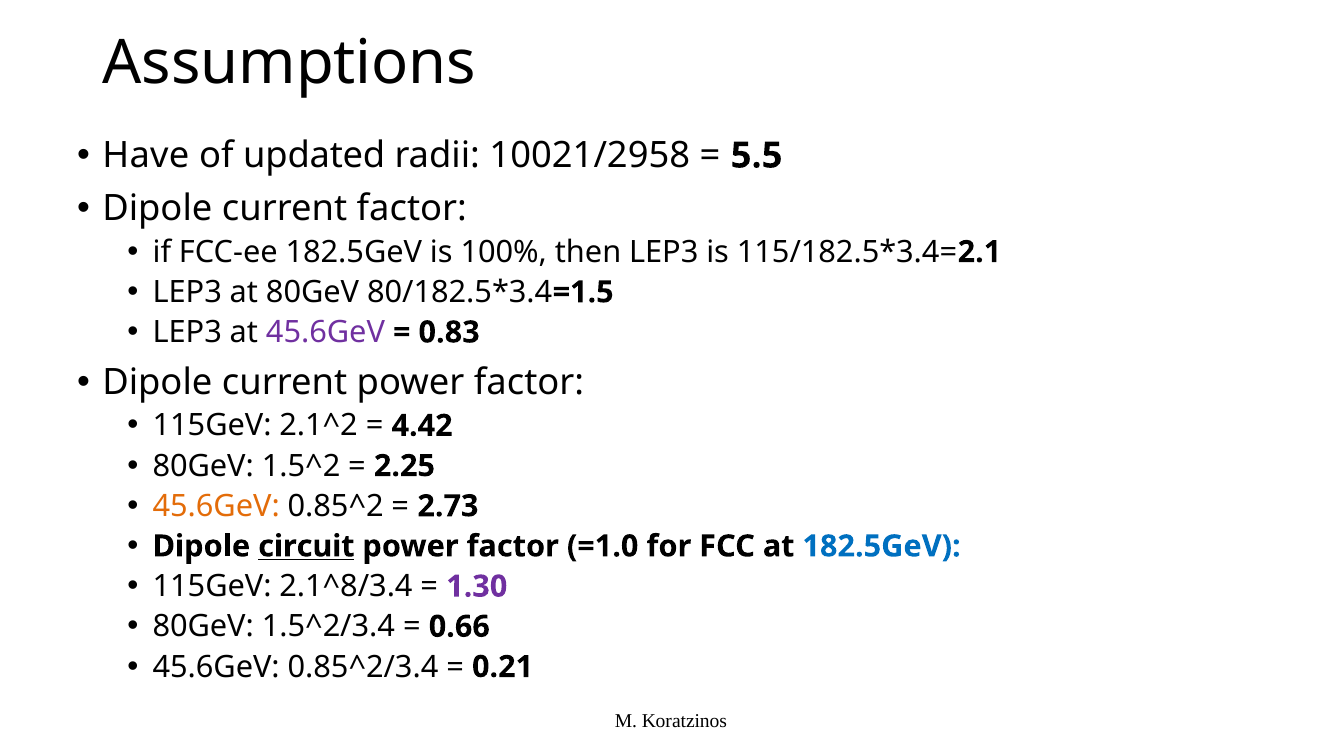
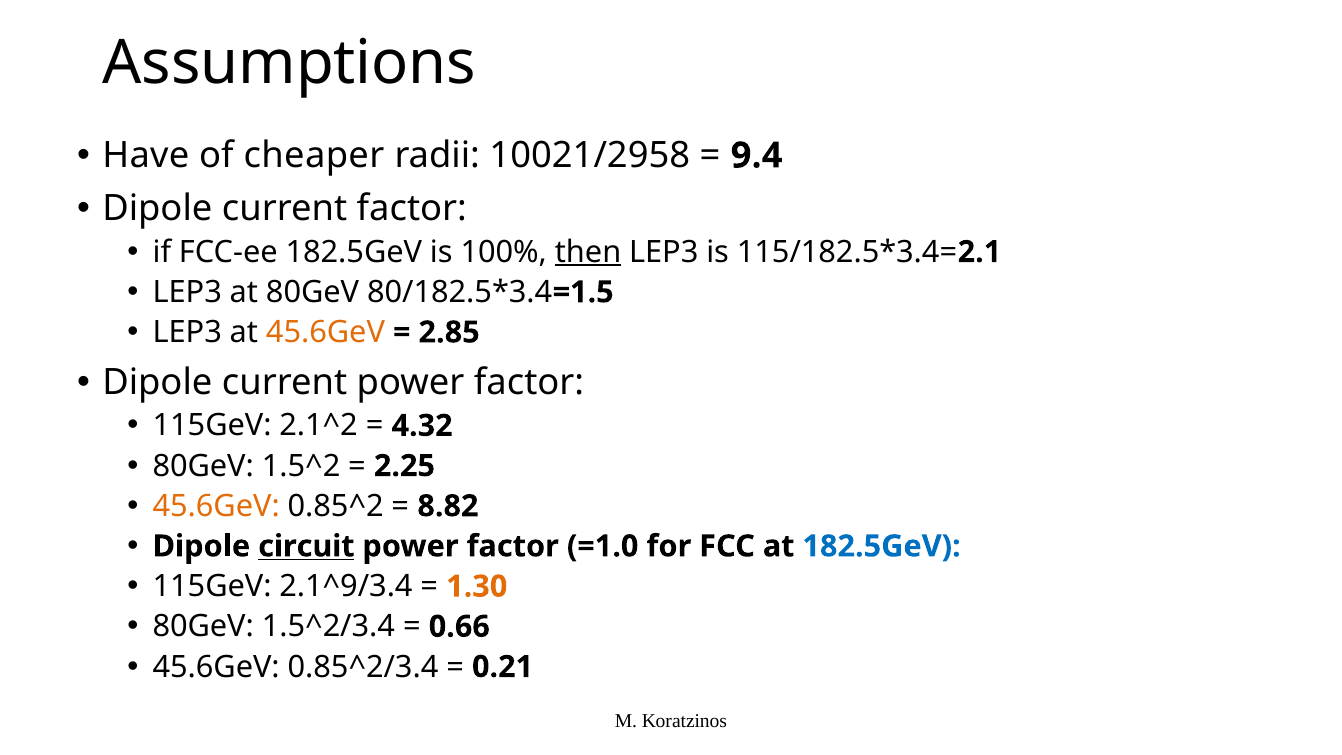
updated: updated -> cheaper
5.5: 5.5 -> 9.4
then underline: none -> present
45.6GeV at (325, 332) colour: purple -> orange
0.83: 0.83 -> 2.85
4.42: 4.42 -> 4.32
2.73: 2.73 -> 8.82
2.1^8/3.4: 2.1^8/3.4 -> 2.1^9/3.4
1.30 colour: purple -> orange
